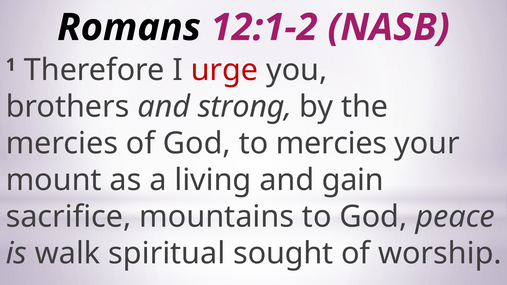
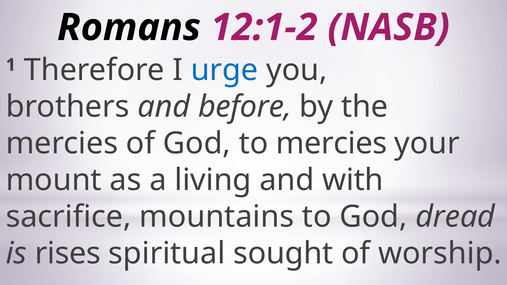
urge colour: red -> blue
strong: strong -> before
gain: gain -> with
peace: peace -> dread
walk: walk -> rises
